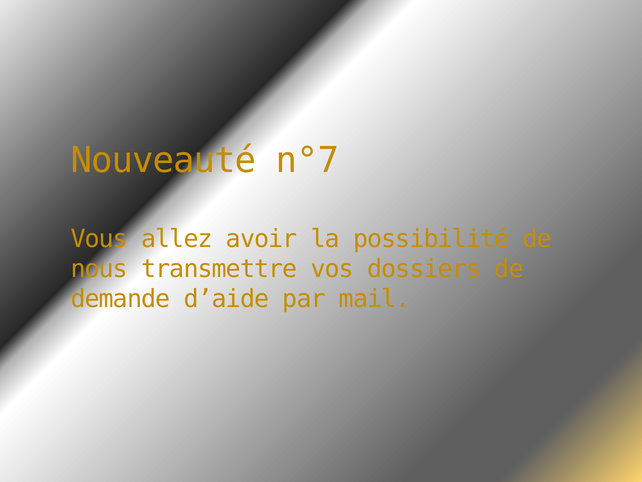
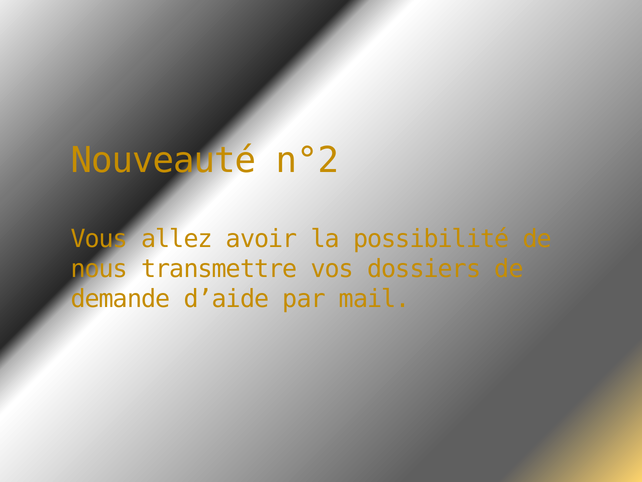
n°7: n°7 -> n°2
